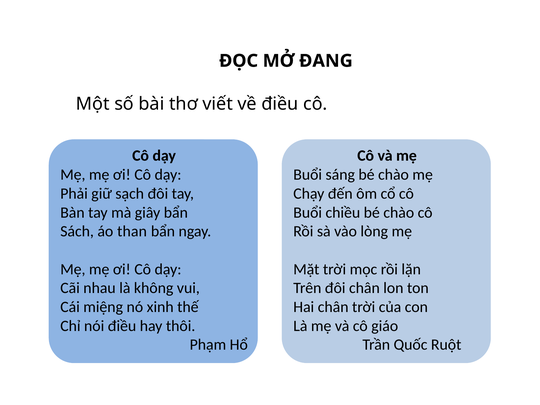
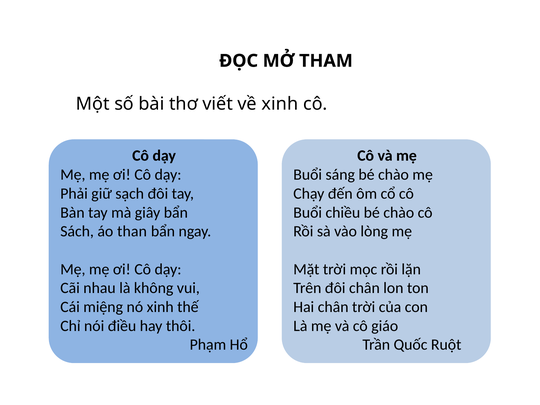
ĐANG: ĐANG -> THAM
về điều: điều -> xinh
